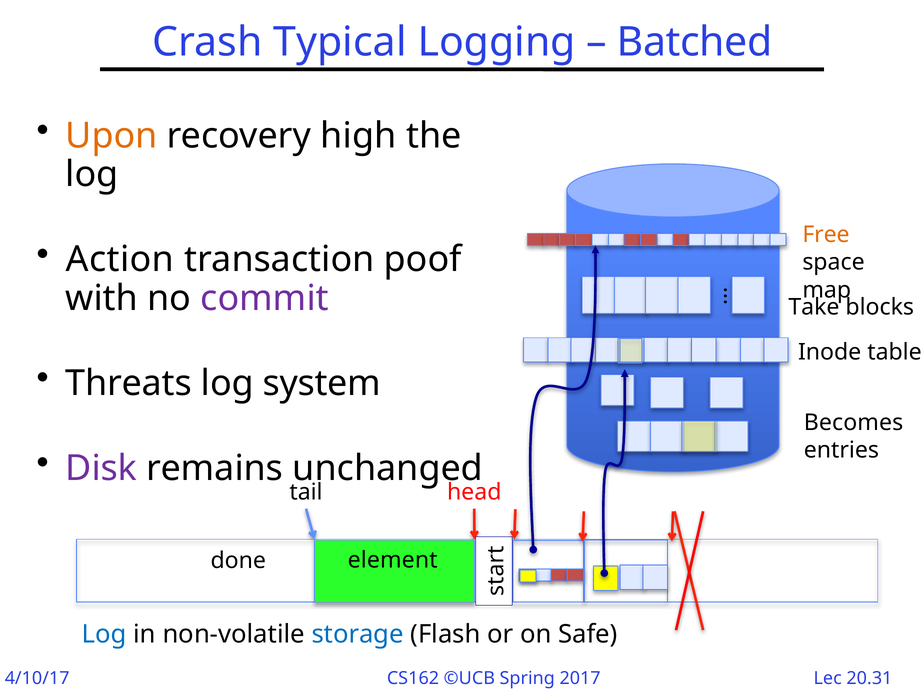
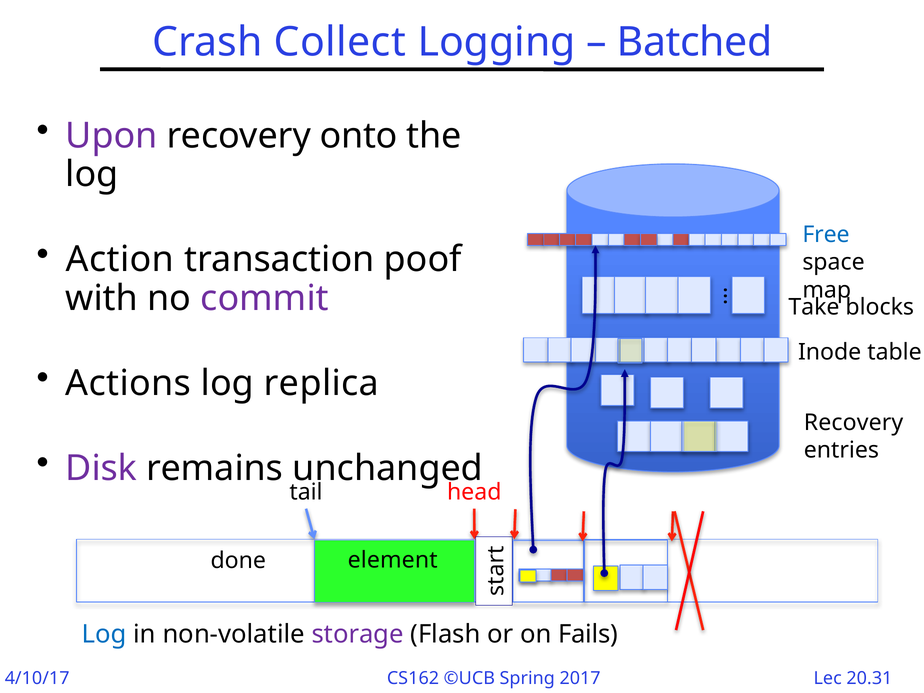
Typical: Typical -> Collect
Upon colour: orange -> purple
high: high -> onto
Free colour: orange -> blue
Threats: Threats -> Actions
system: system -> replica
Becomes at (854, 422): Becomes -> Recovery
storage colour: blue -> purple
Safe: Safe -> Fails
